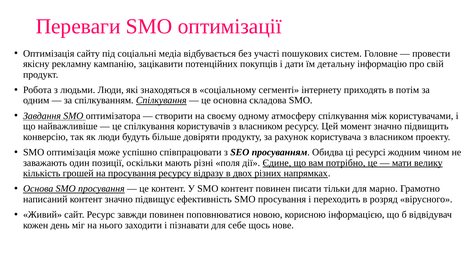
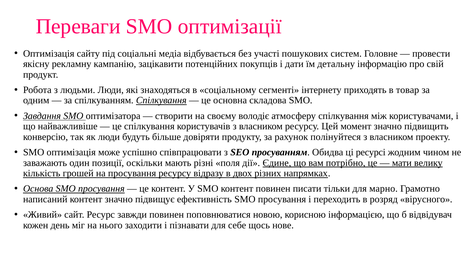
потім: потім -> товар
одному: одному -> володіє
користувача: користувача -> полінуйтеся
